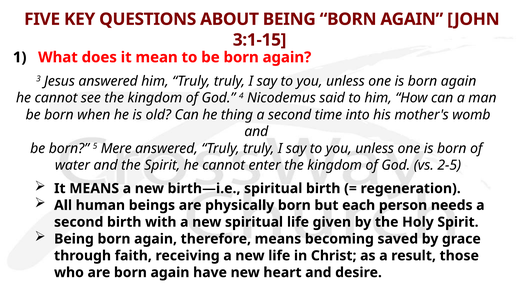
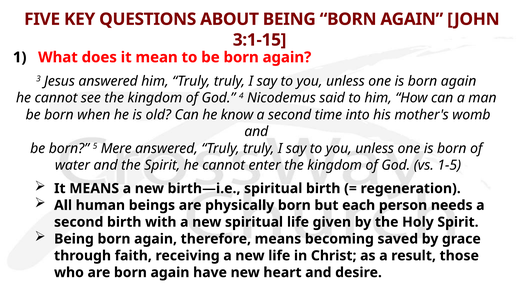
thing: thing -> know
2-5: 2-5 -> 1-5
